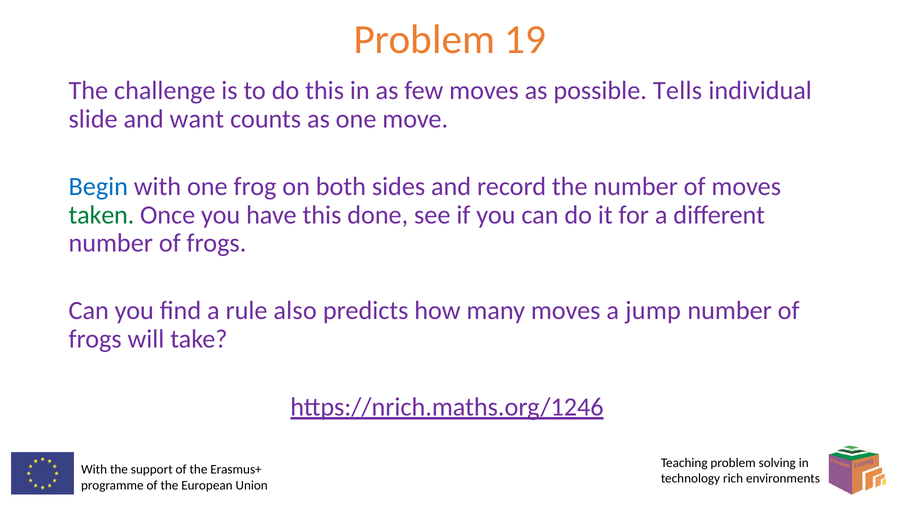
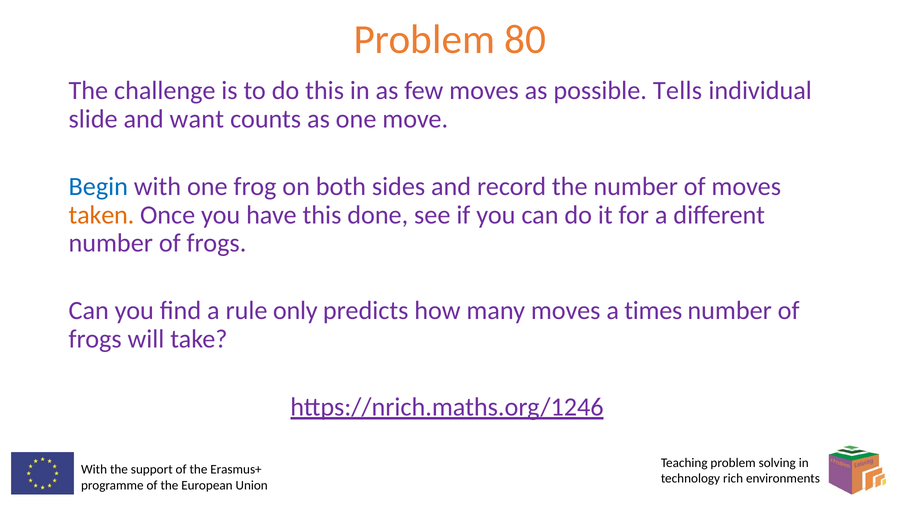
19: 19 -> 80
taken colour: green -> orange
also: also -> only
jump: jump -> times
